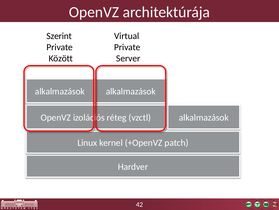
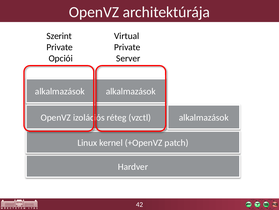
Között: Között -> Opciói
